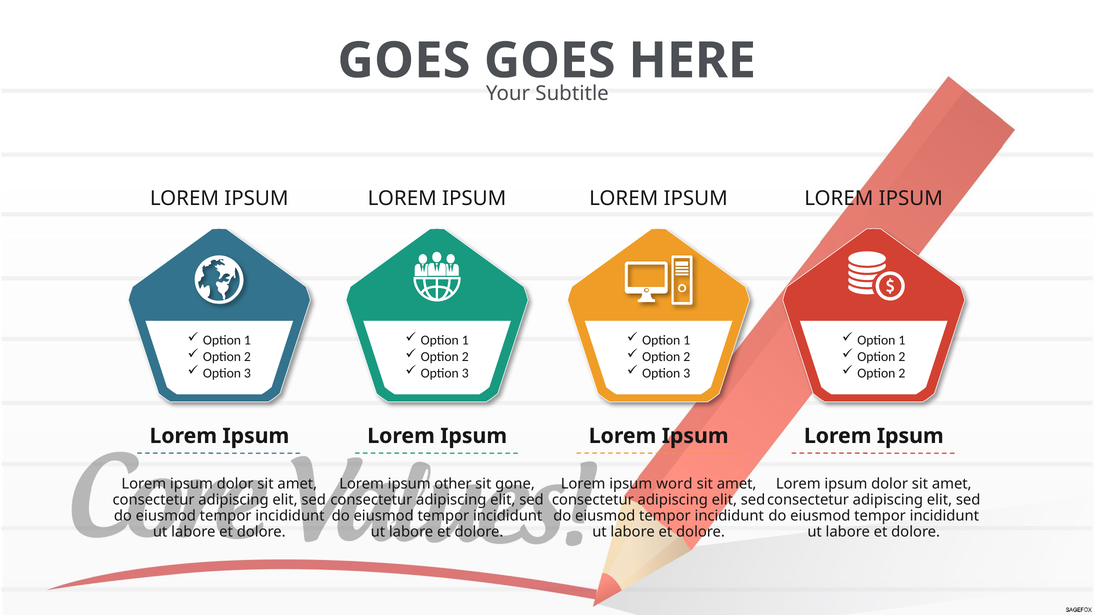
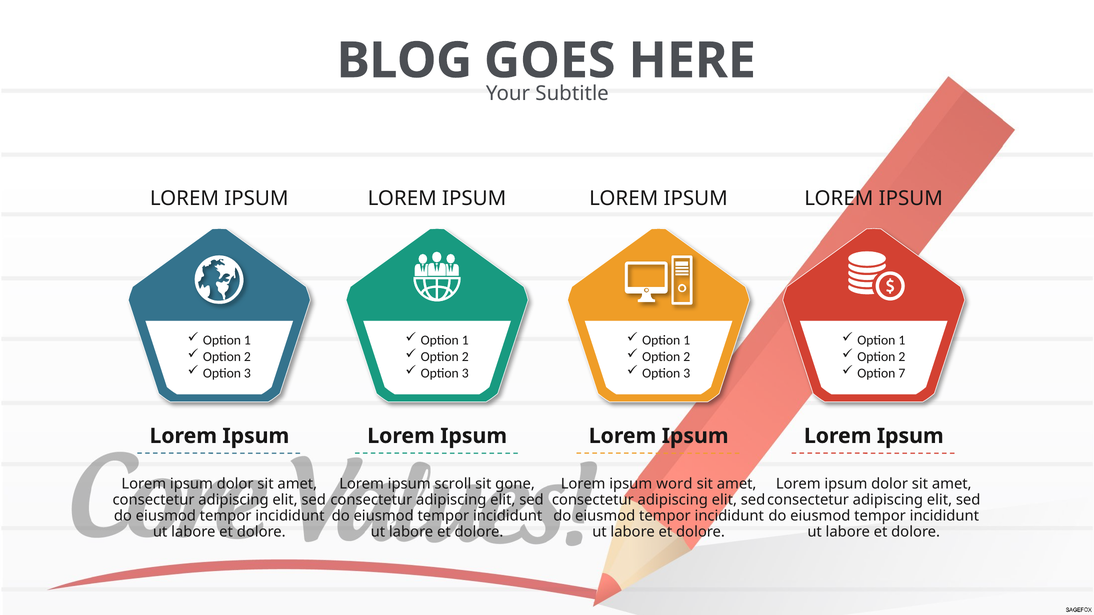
GOES at (404, 61): GOES -> BLOG
2 at (902, 373): 2 -> 7
other: other -> scroll
